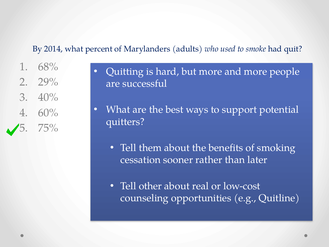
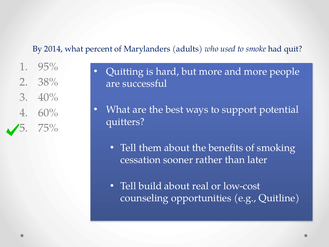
68%: 68% -> 95%
29%: 29% -> 38%
other: other -> build
